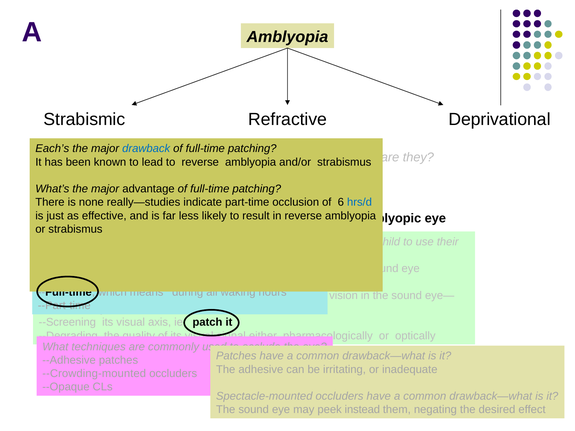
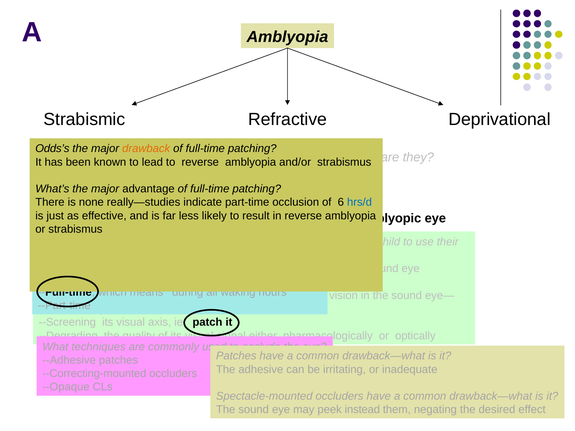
Each’s: Each’s -> Odds’s
drawback colour: blue -> orange
--Crowding-mounted: --Crowding-mounted -> --Correcting-mounted
